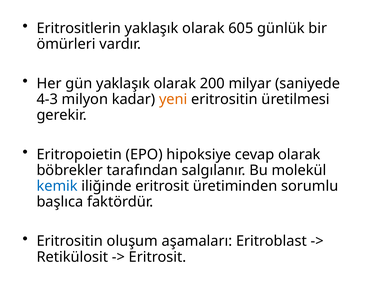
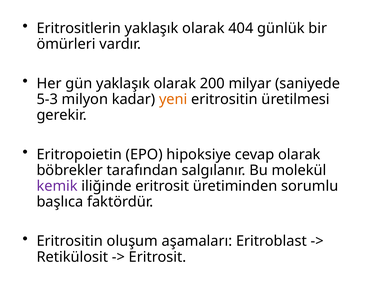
605: 605 -> 404
4-3: 4-3 -> 5-3
kemik colour: blue -> purple
